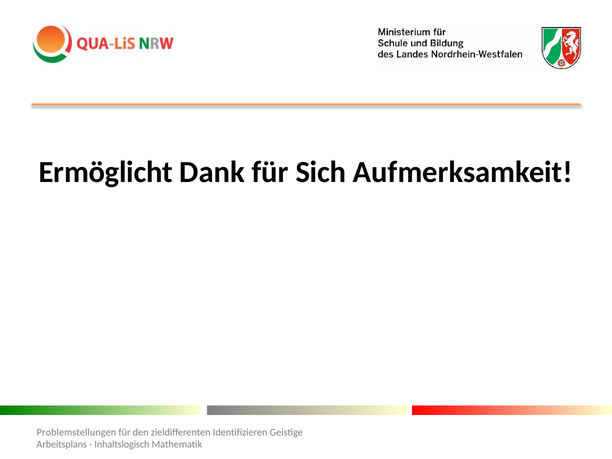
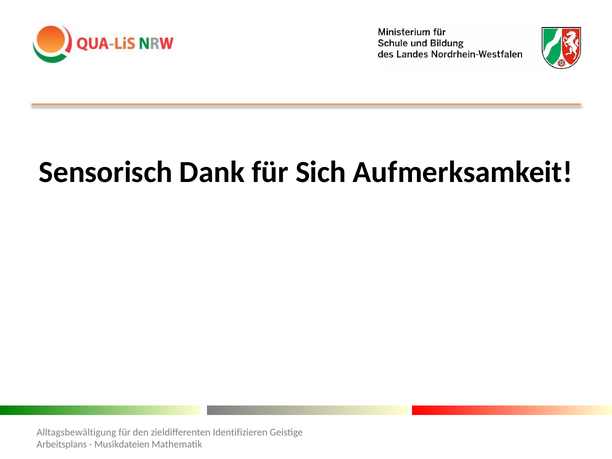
Ermöglicht: Ermöglicht -> Sensorisch
Problemstellungen: Problemstellungen -> Alltagsbewältigung
Inhaltslogisch: Inhaltslogisch -> Musikdateien
